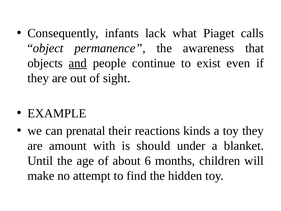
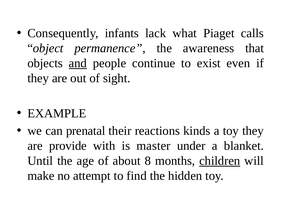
amount: amount -> provide
should: should -> master
6: 6 -> 8
children underline: none -> present
